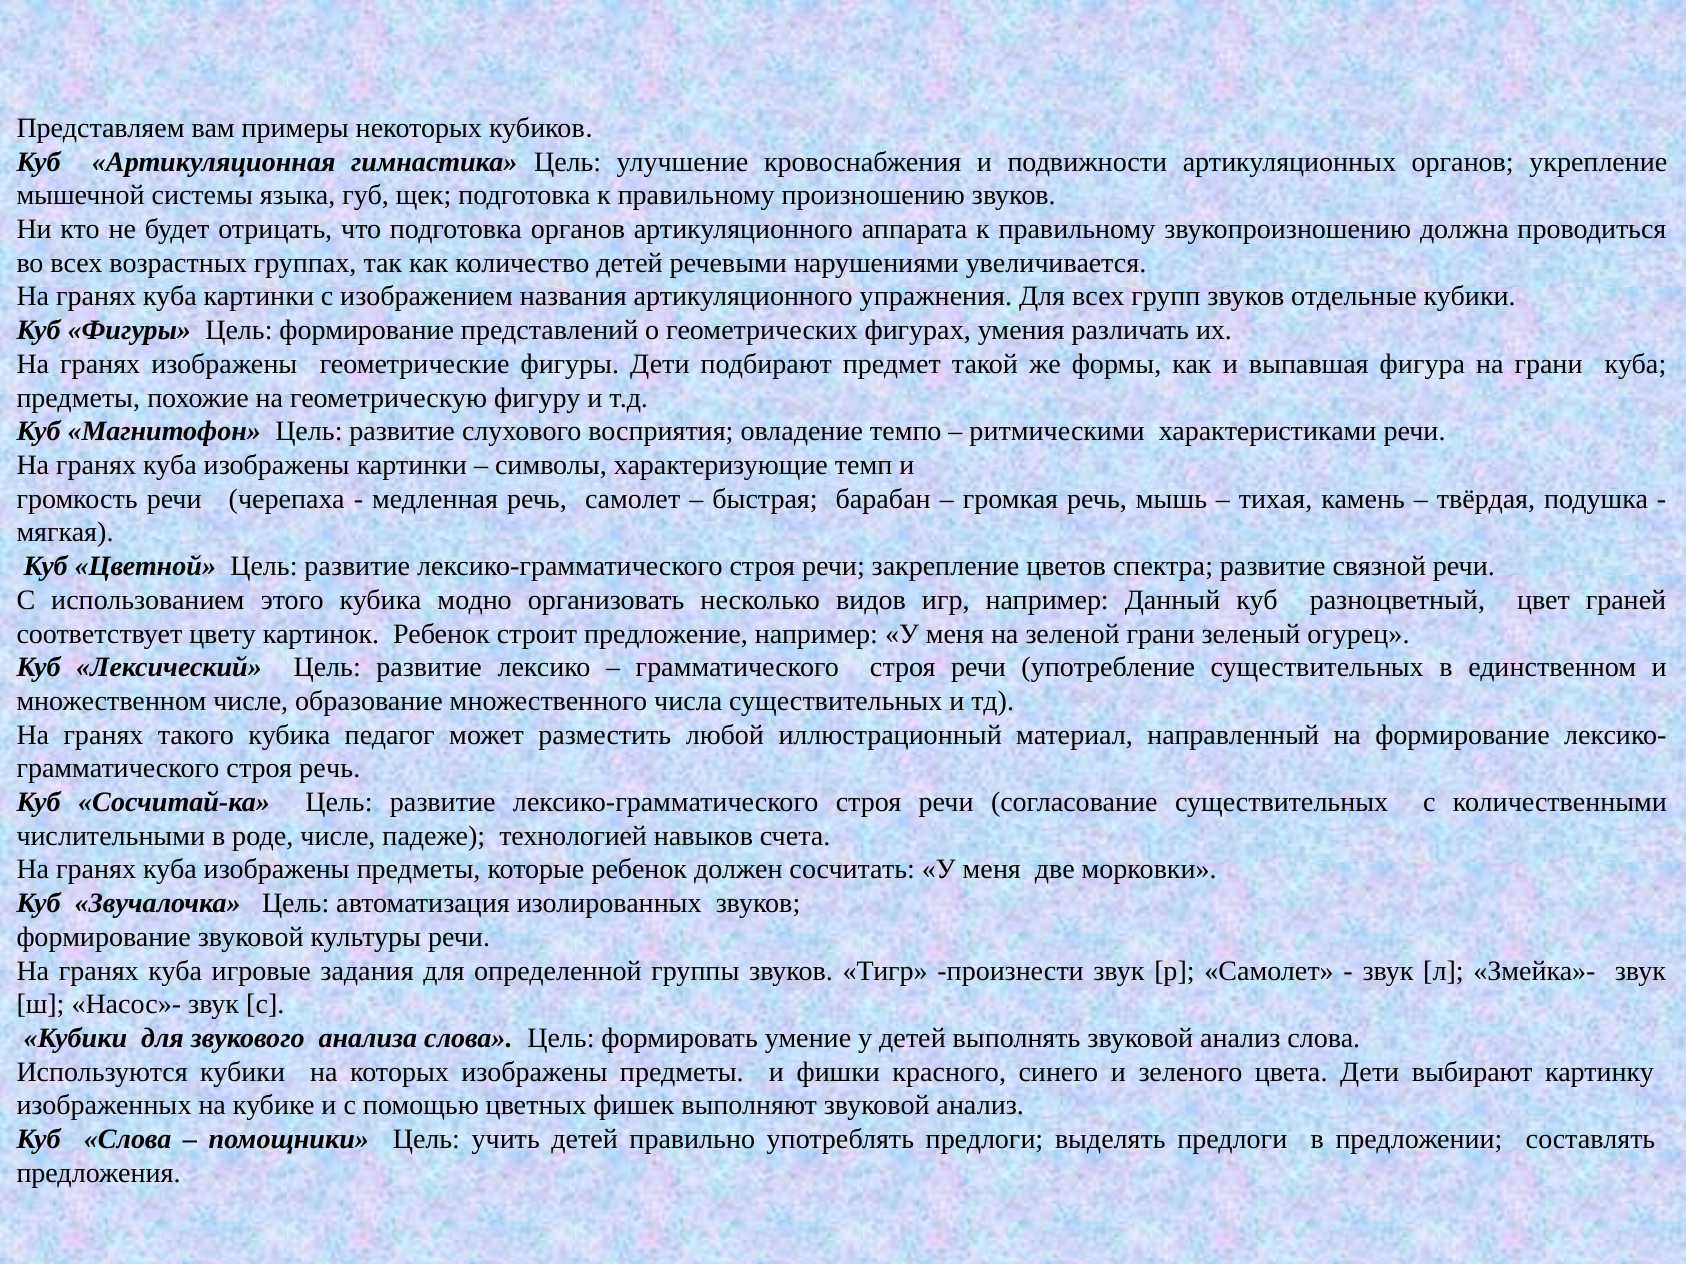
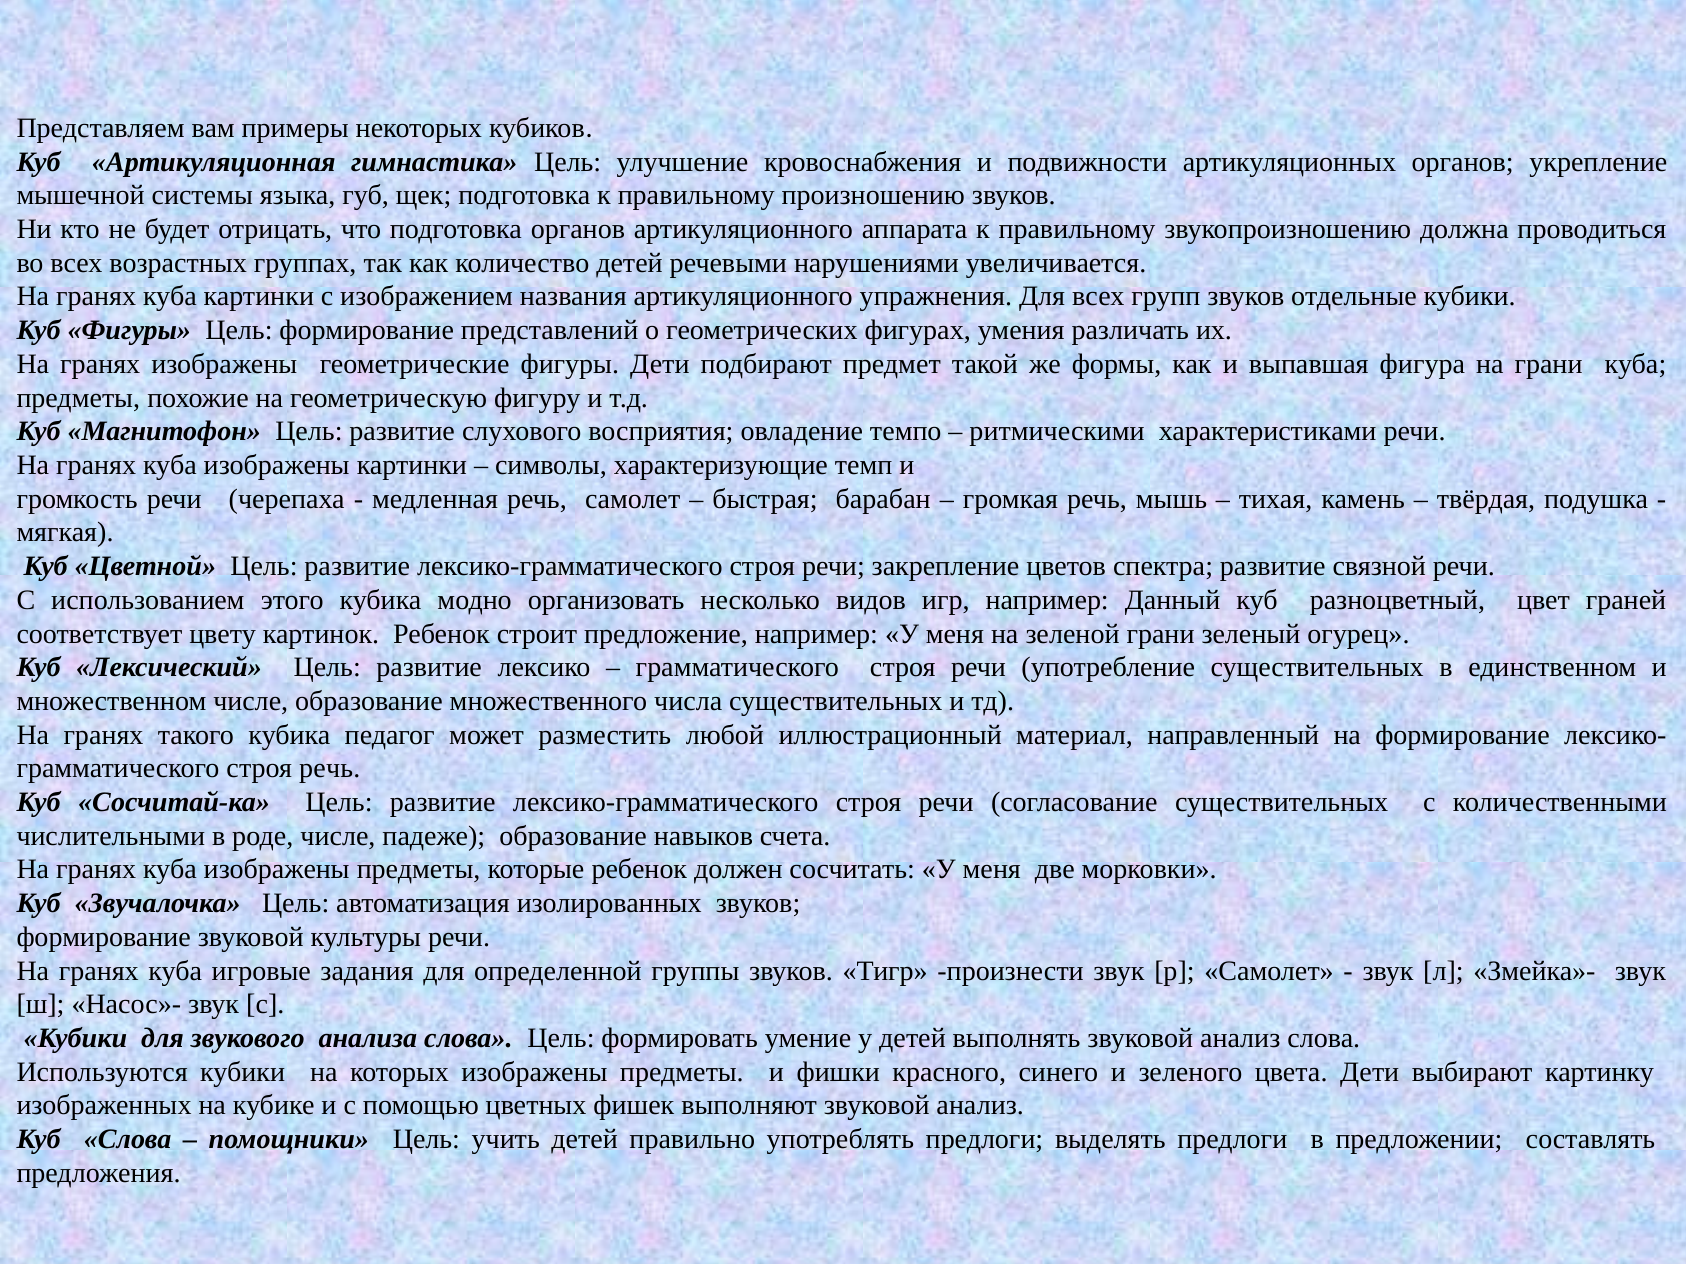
падеже технологией: технологией -> образование
